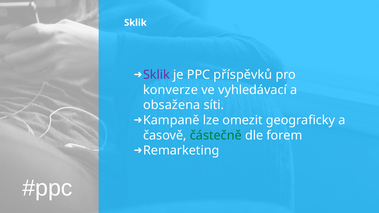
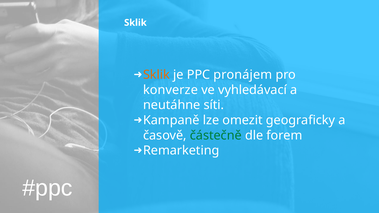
Sklik at (157, 75) colour: purple -> orange
příspěvků: příspěvků -> pronájem
obsažena: obsažena -> neutáhne
